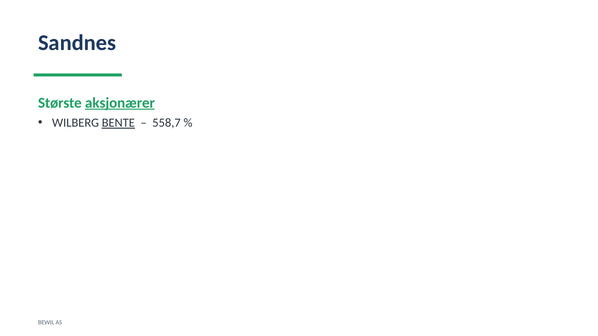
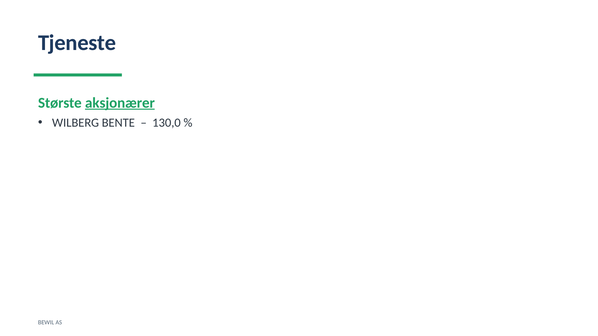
Sandnes: Sandnes -> Tjeneste
BENTE underline: present -> none
558,7: 558,7 -> 130,0
